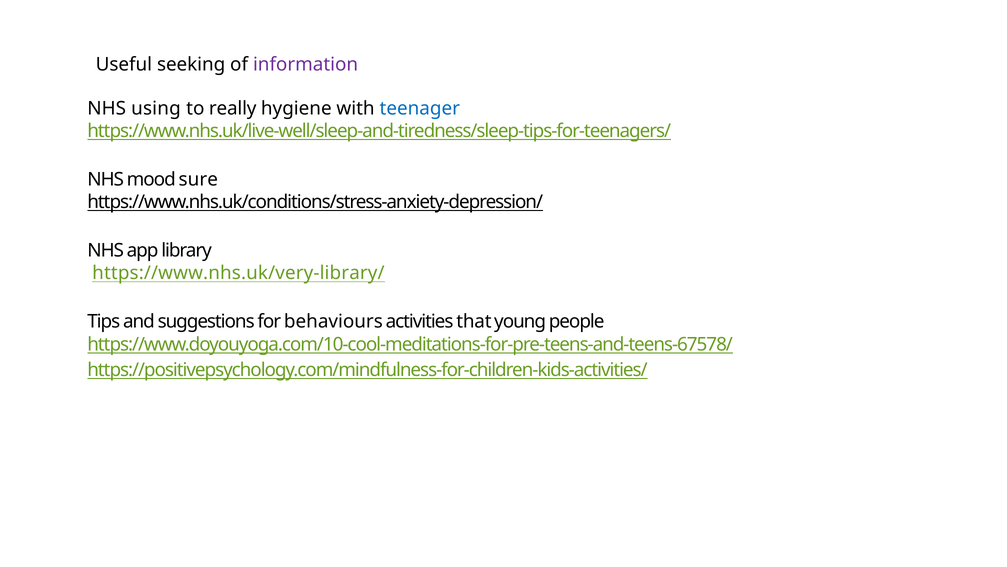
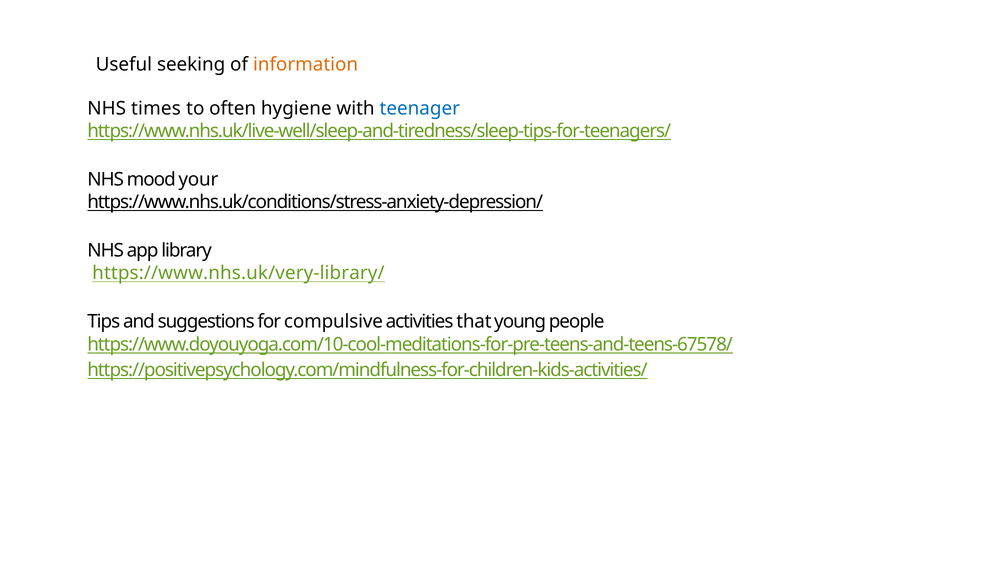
information colour: purple -> orange
using: using -> times
really: really -> often
sure: sure -> your
behaviours: behaviours -> compulsive
